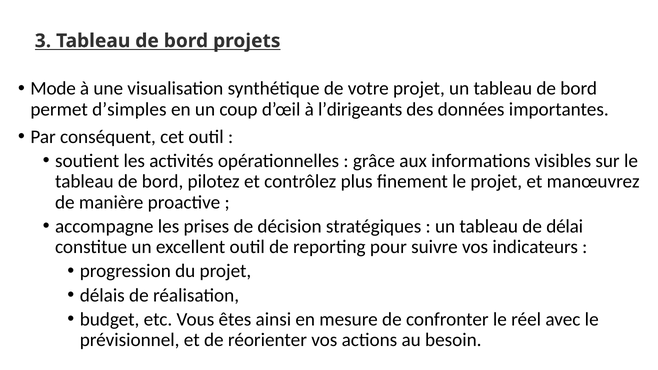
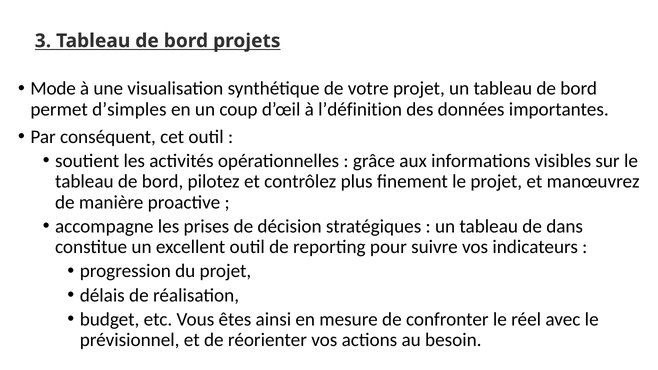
l’dirigeants: l’dirigeants -> l’définition
délai: délai -> dans
